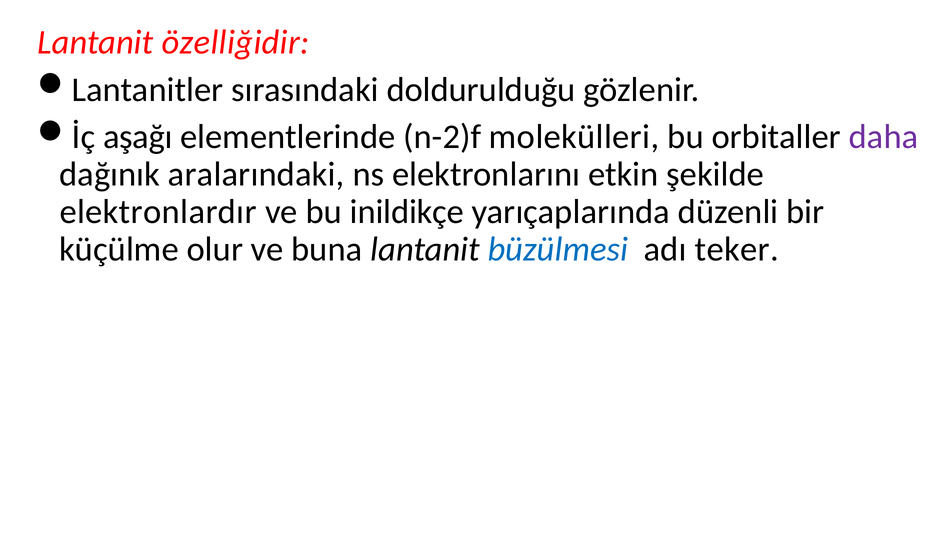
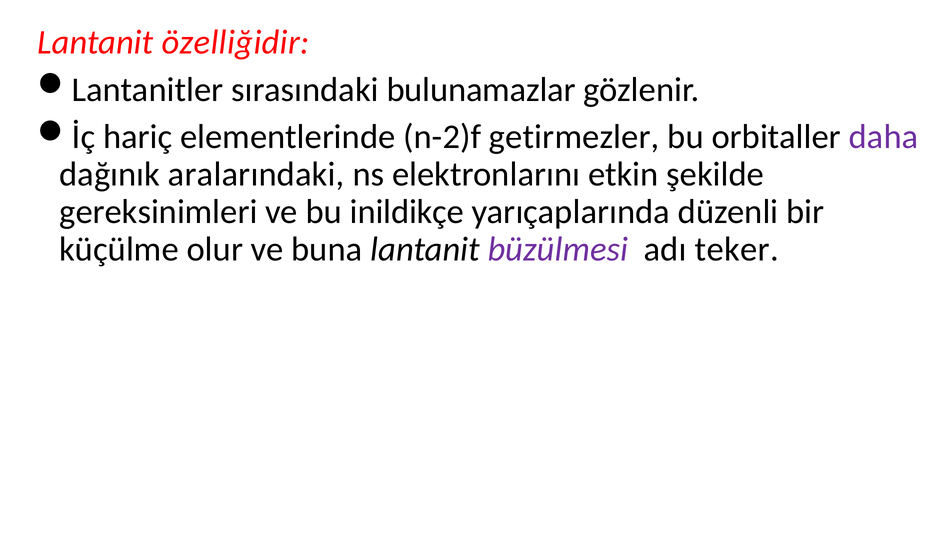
doldurulduğu: doldurulduğu -> bulunamazlar
aşağı: aşağı -> hariç
molekülleri: molekülleri -> getirmezler
elektronlardır: elektronlardır -> gereksinimleri
büzülmesi colour: blue -> purple
